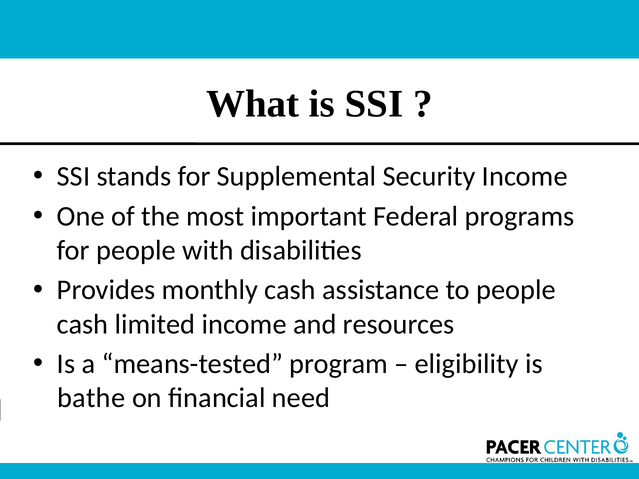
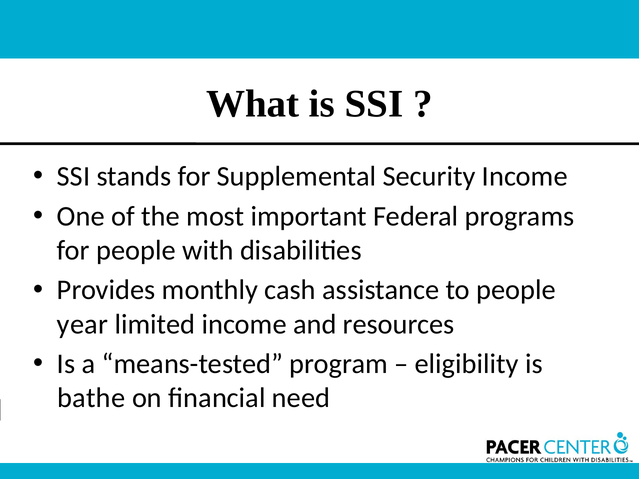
cash at (83, 324): cash -> year
